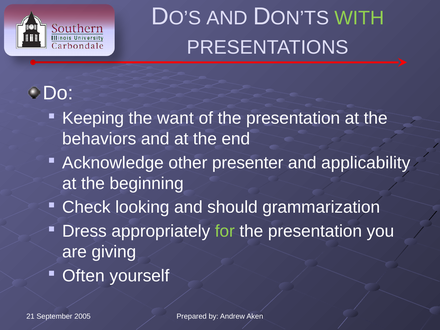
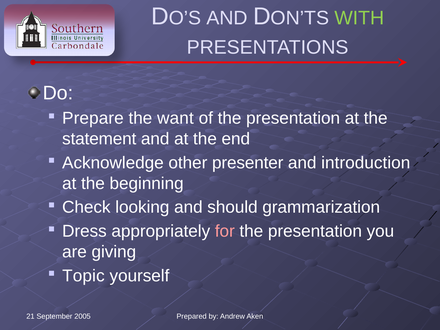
Keeping: Keeping -> Prepare
behaviors: behaviors -> statement
applicability: applicability -> introduction
for colour: light green -> pink
Often: Often -> Topic
